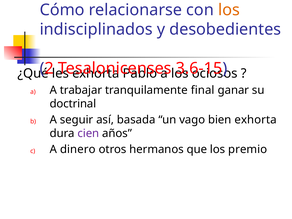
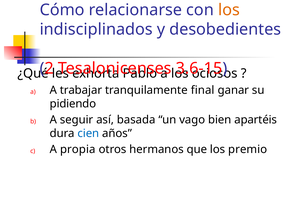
doctrinal: doctrinal -> pidiendo
bien exhorta: exhorta -> apartéis
cien colour: purple -> blue
dinero: dinero -> propia
